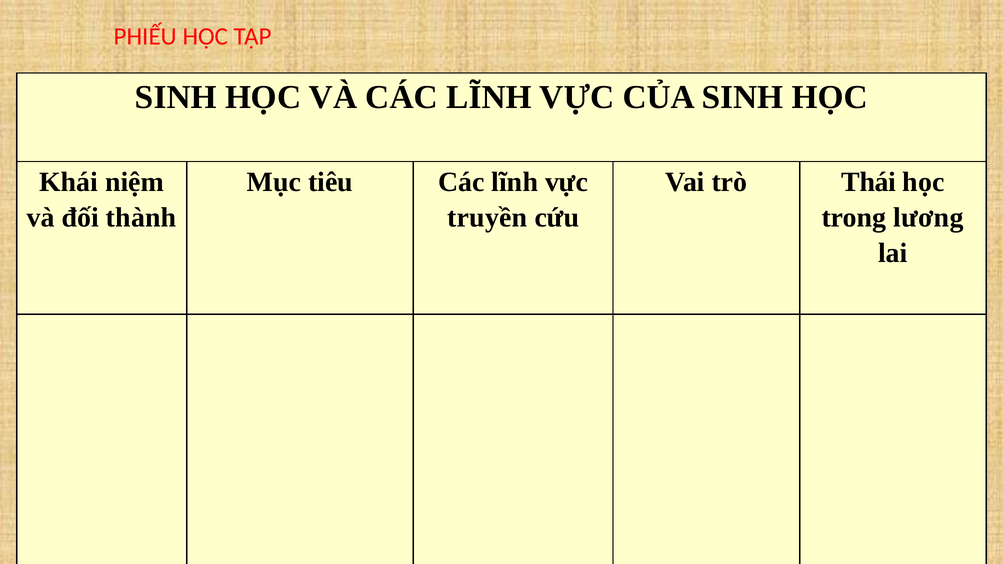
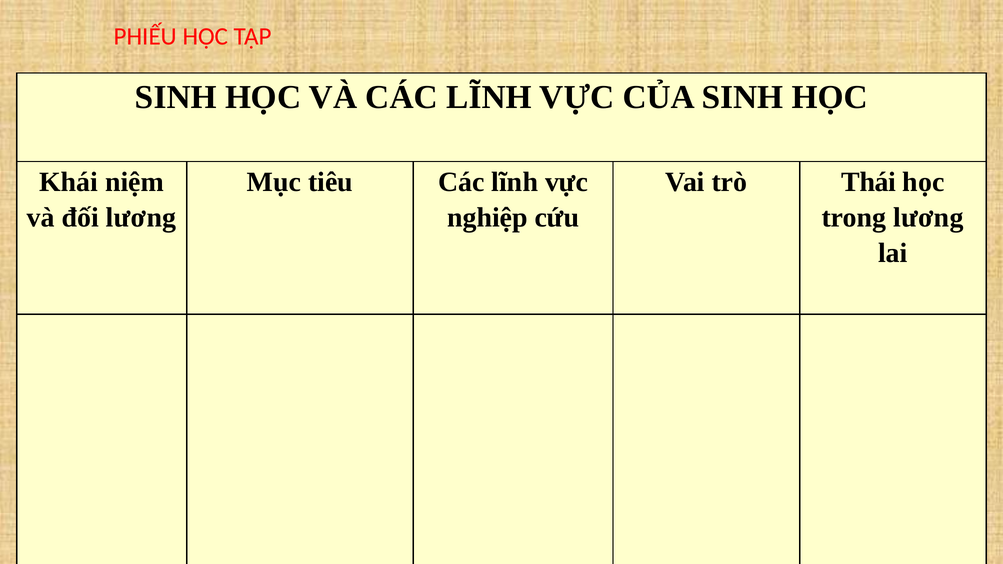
đối thành: thành -> lương
truyền: truyền -> nghiệp
